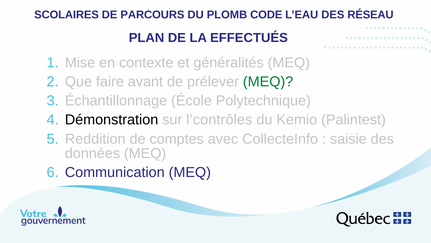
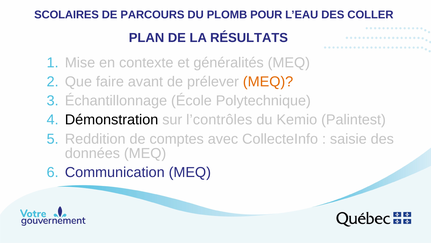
CODE: CODE -> POUR
RÉSEAU: RÉSEAU -> COLLER
EFFECTUÉS: EFFECTUÉS -> RÉSULTATS
MEQ at (268, 82) colour: green -> orange
